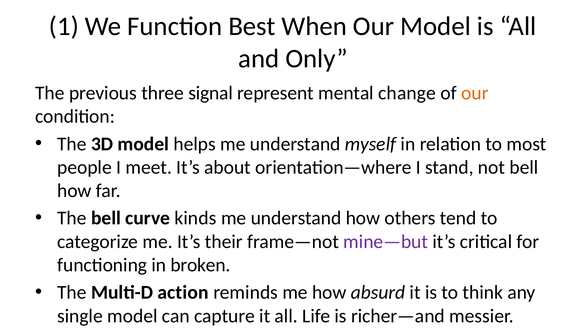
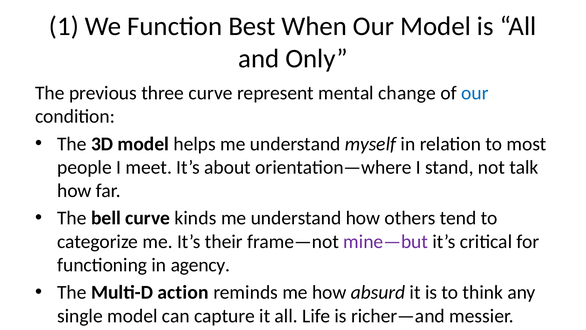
three signal: signal -> curve
our at (475, 93) colour: orange -> blue
not bell: bell -> talk
broken: broken -> agency
